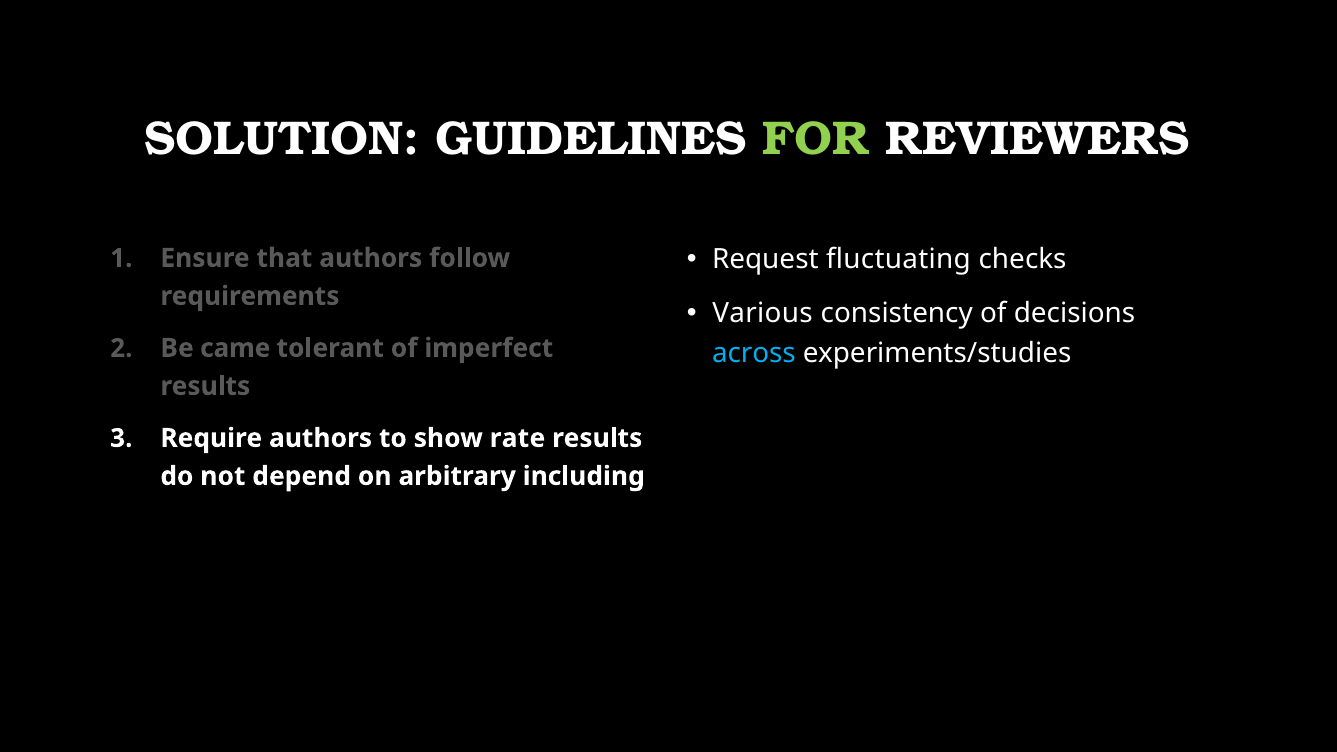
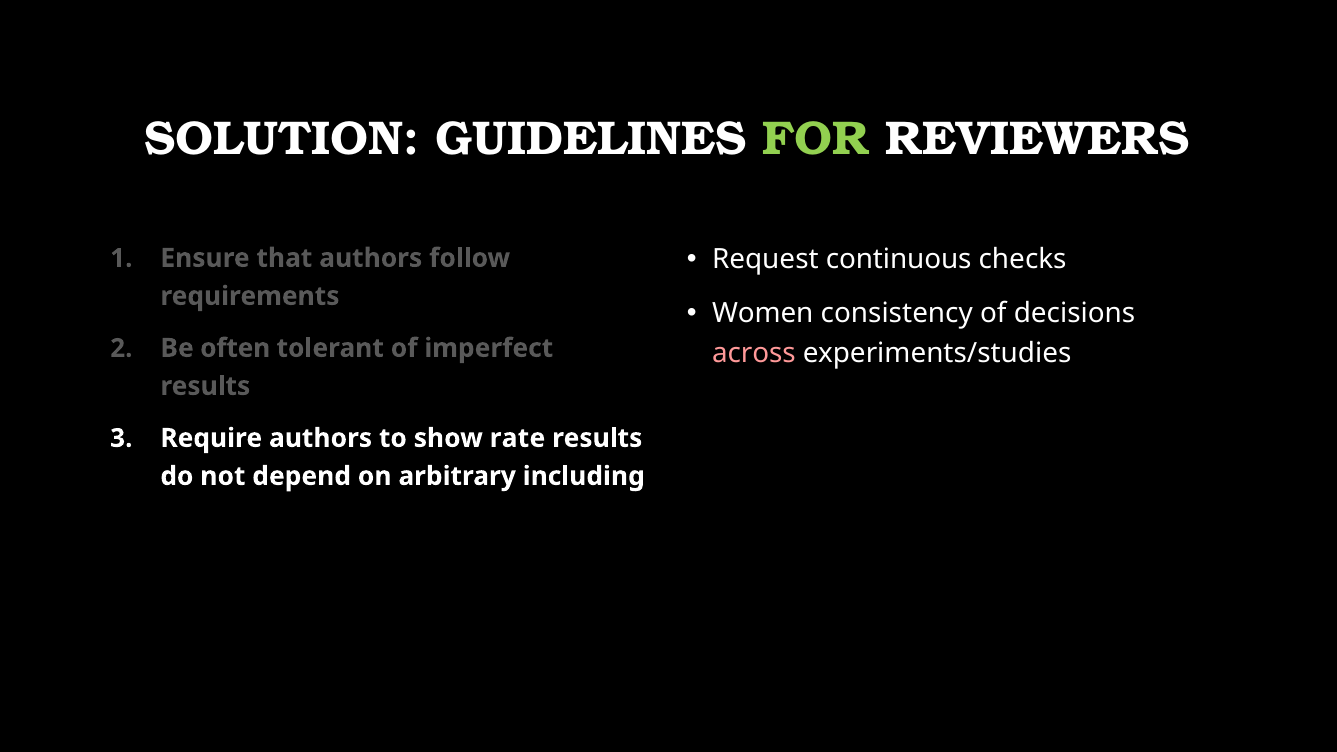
fluctuating: fluctuating -> continuous
Various: Various -> Women
came: came -> often
across colour: light blue -> pink
